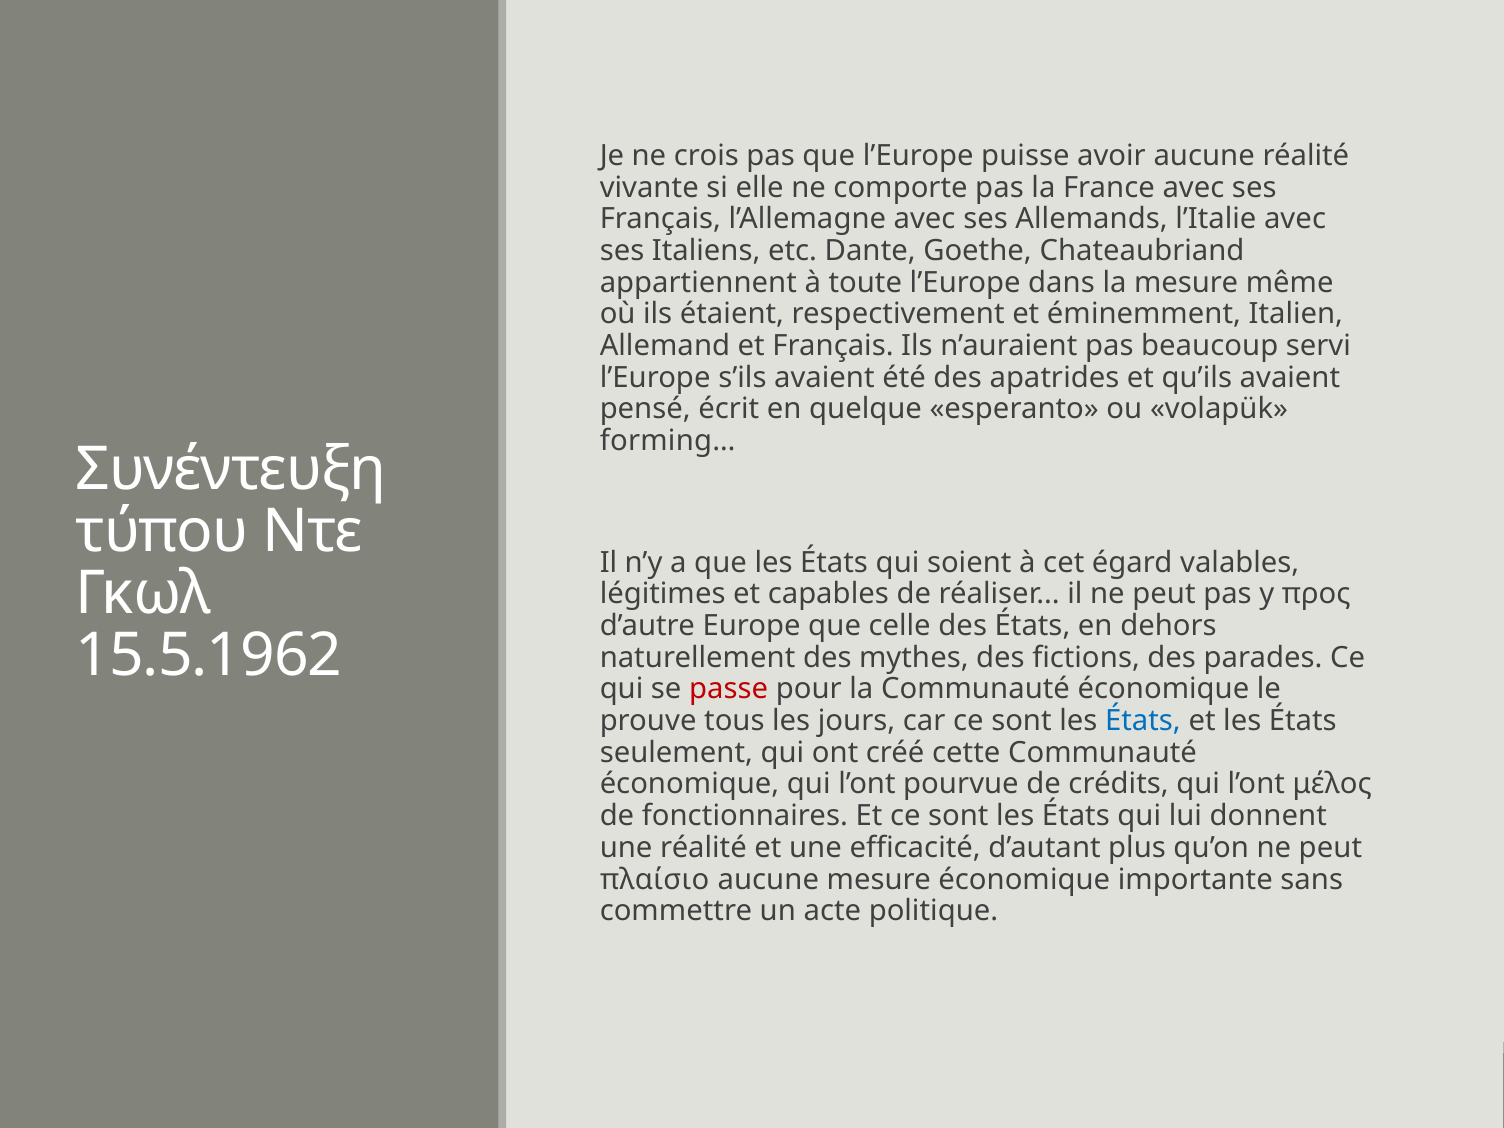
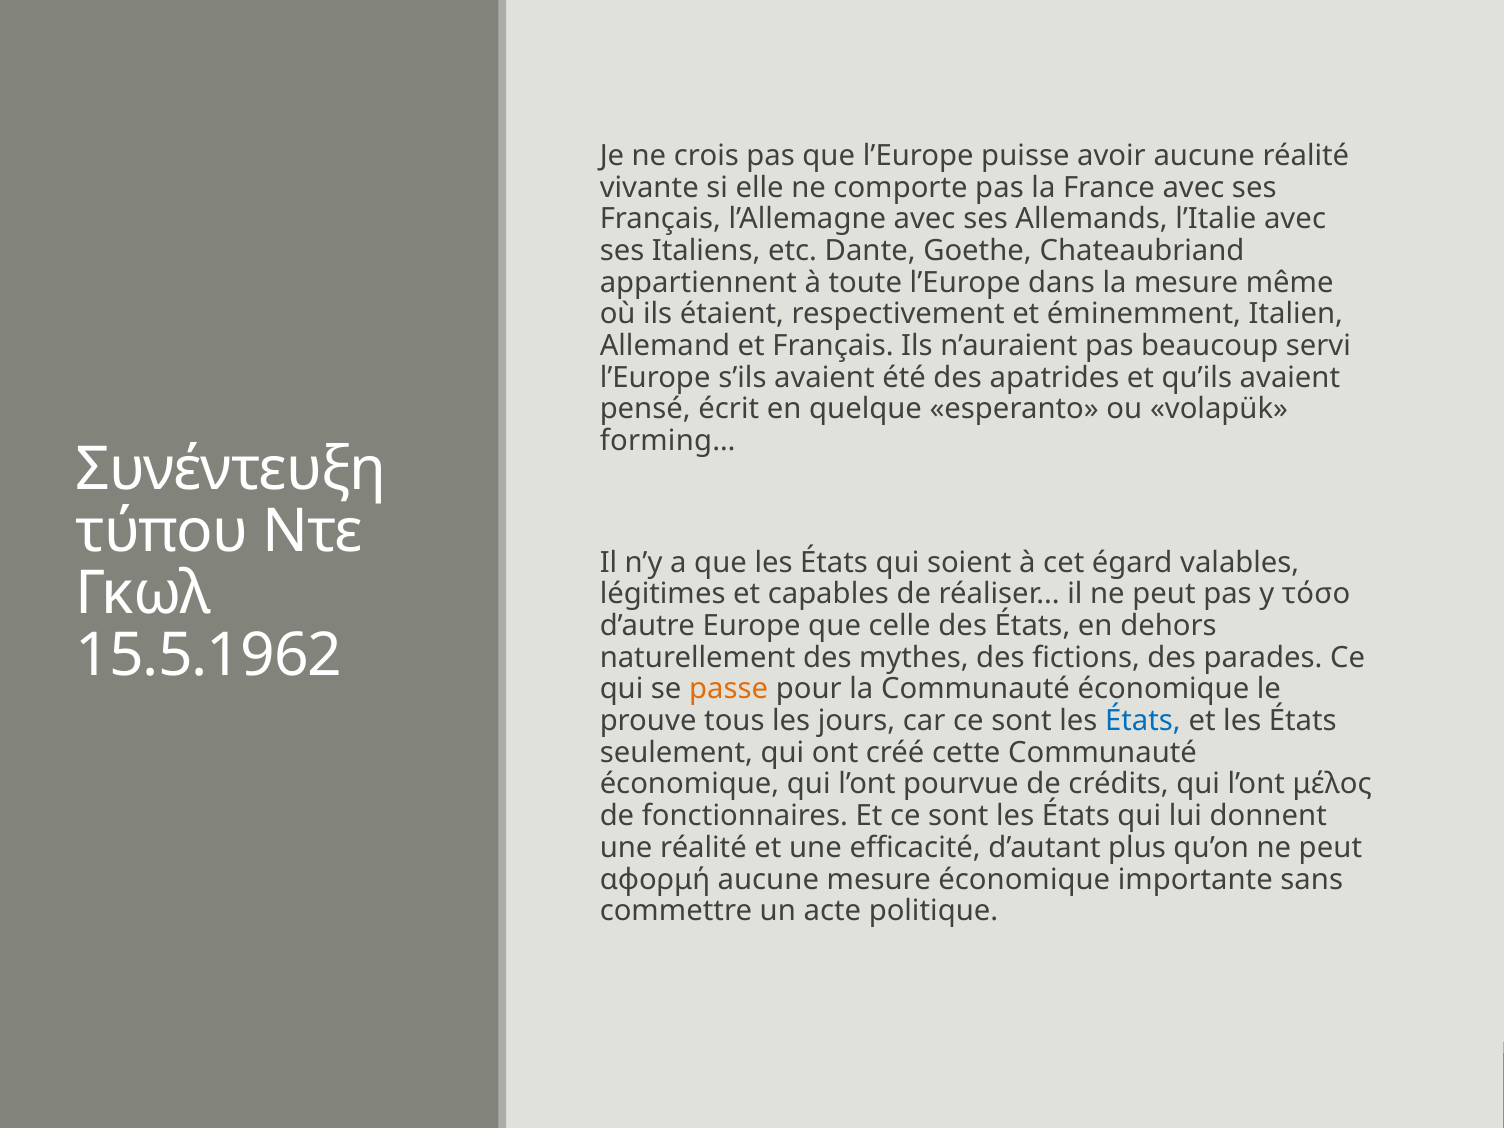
προς: προς -> τόσο
passe colour: red -> orange
πλαίσιο: πλαίσιο -> αφορμή
